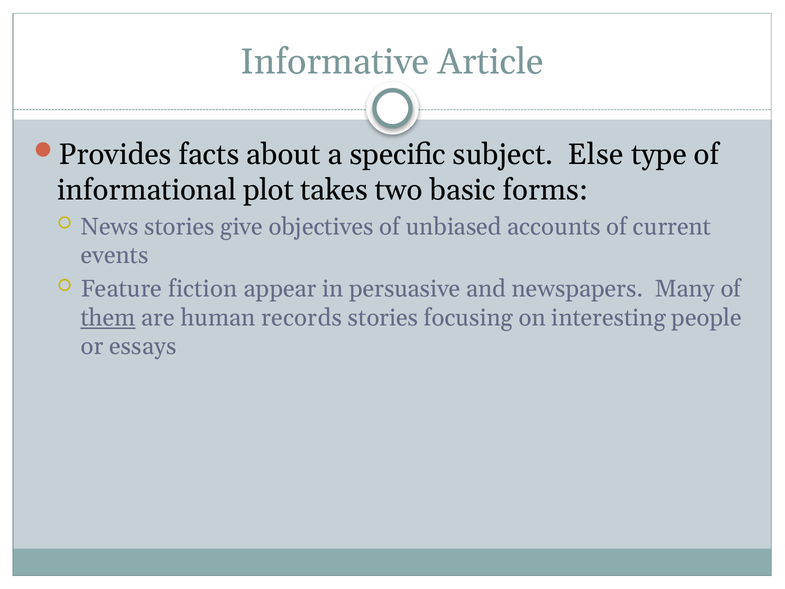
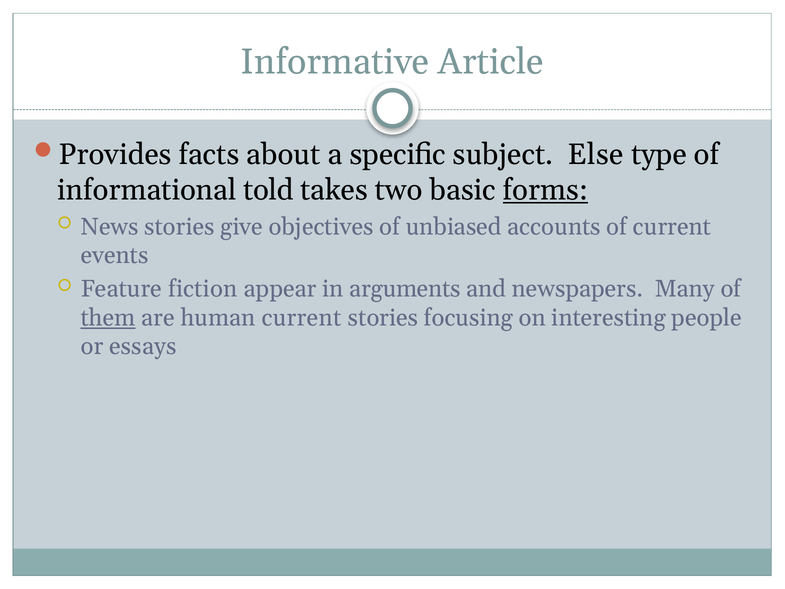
plot: plot -> told
forms underline: none -> present
persuasive: persuasive -> arguments
human records: records -> current
